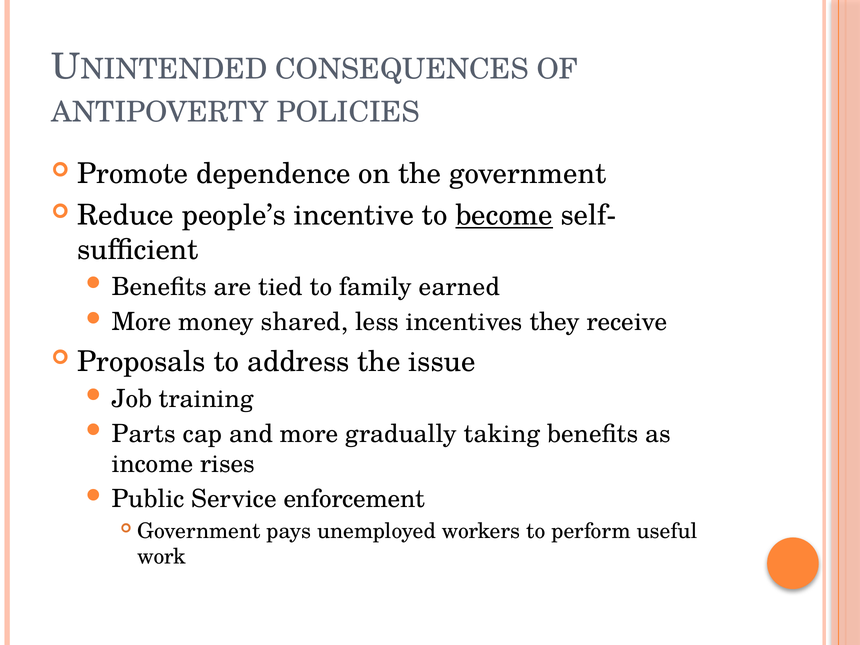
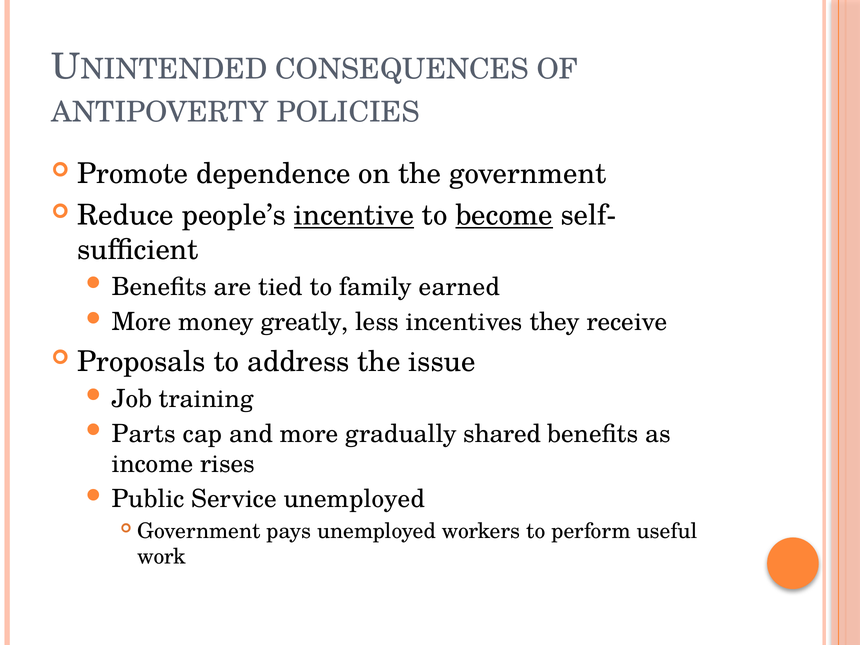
incentive underline: none -> present
shared: shared -> greatly
taking: taking -> shared
Service enforcement: enforcement -> unemployed
